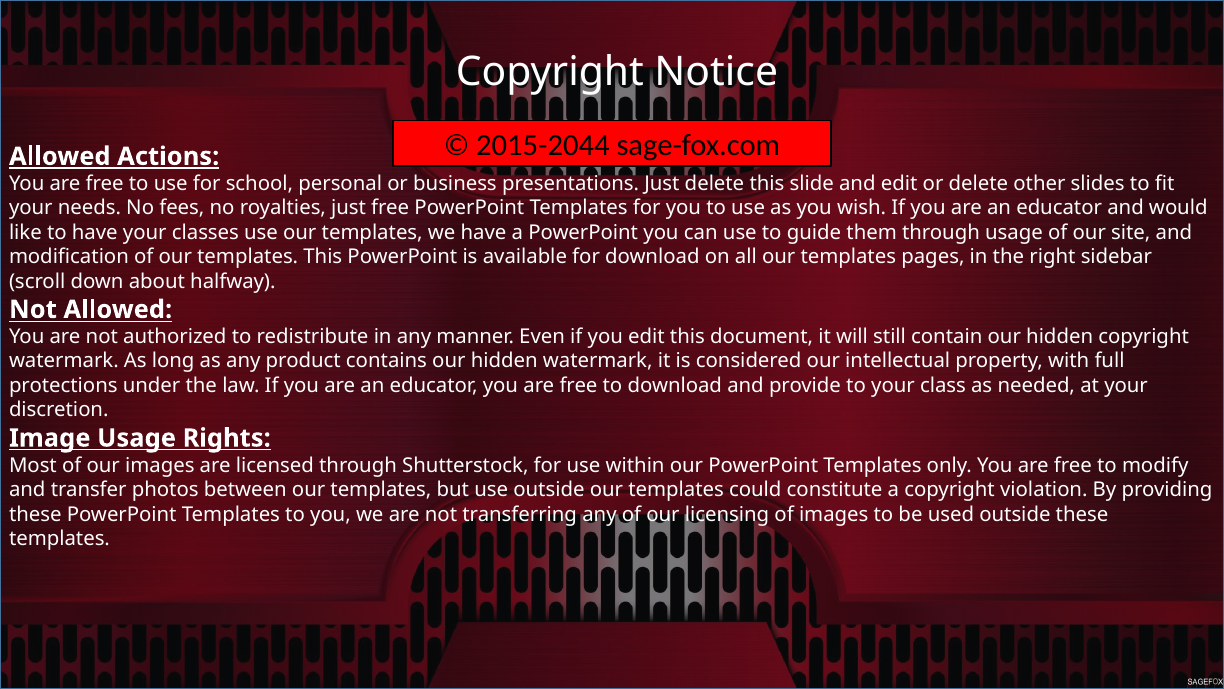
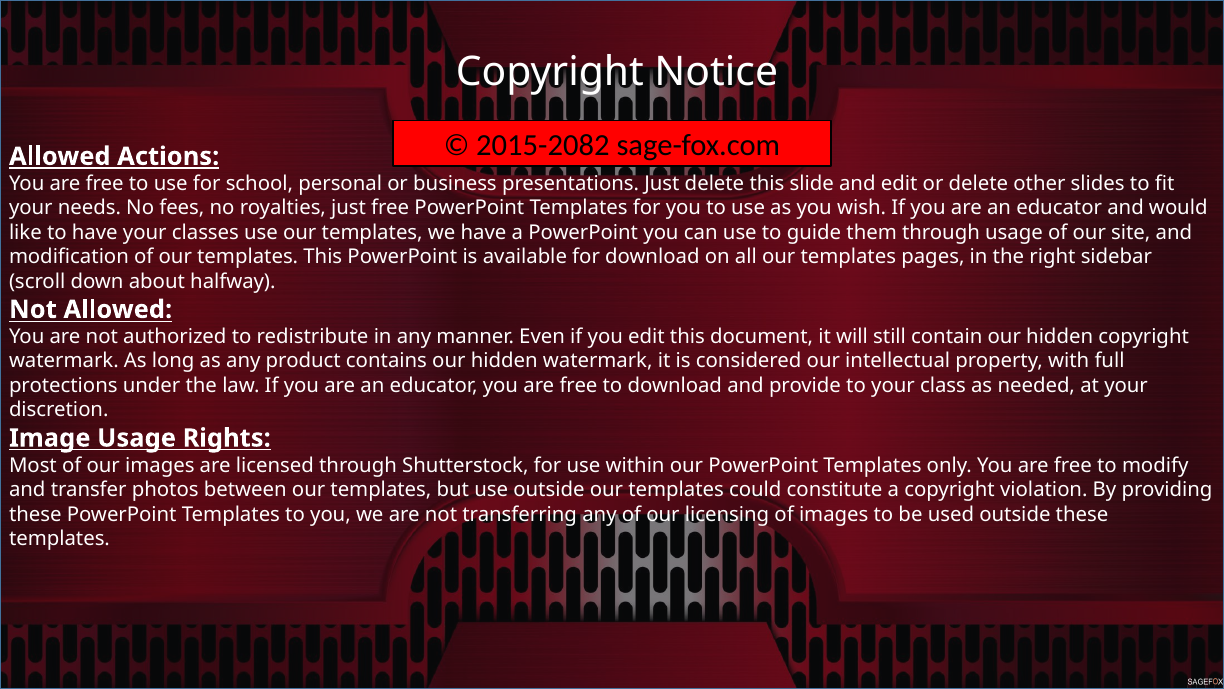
2015-2044: 2015-2044 -> 2015-2082
